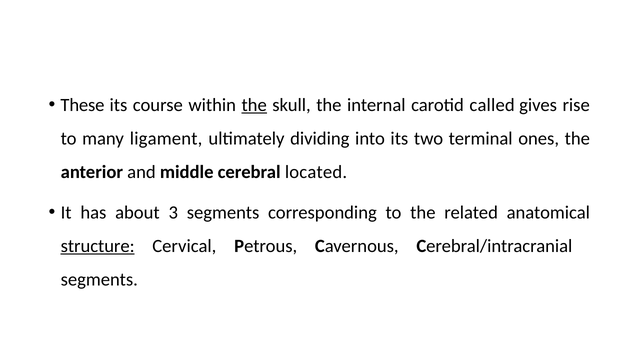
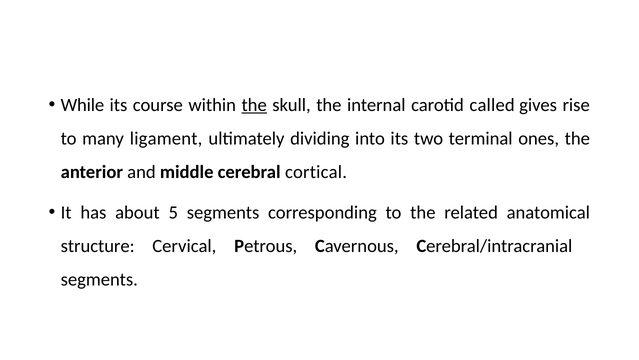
These: These -> While
located: located -> cortical
3: 3 -> 5
structure underline: present -> none
